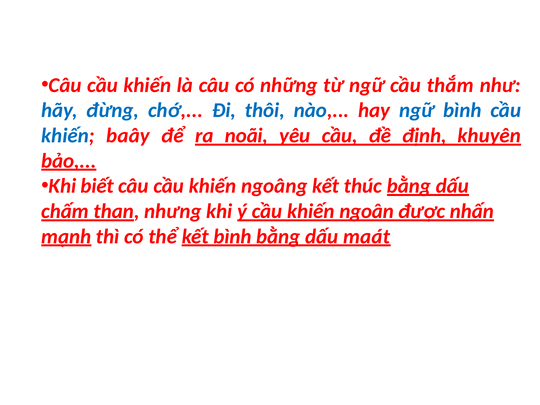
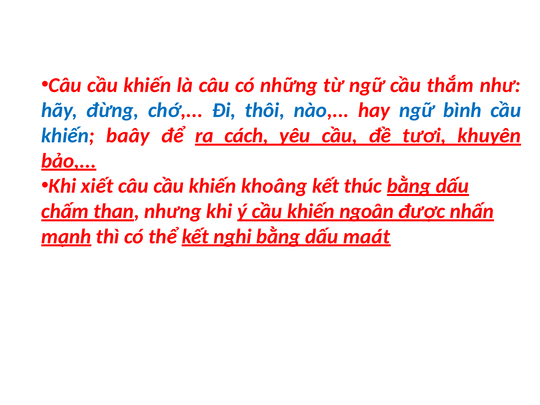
noãi: noãi -> cách
định: định -> tươi
biết: biết -> xiết
ngoâng: ngoâng -> khoâng
kết bình: bình -> nghi
